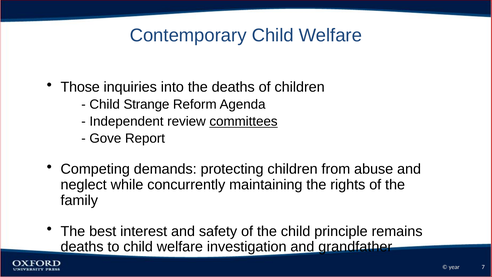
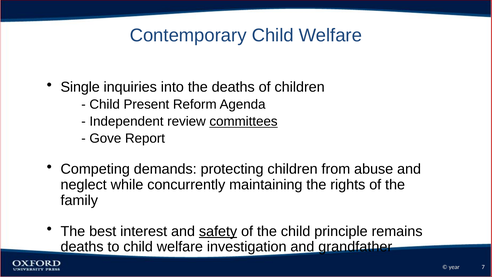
Those: Those -> Single
Strange: Strange -> Present
safety underline: none -> present
